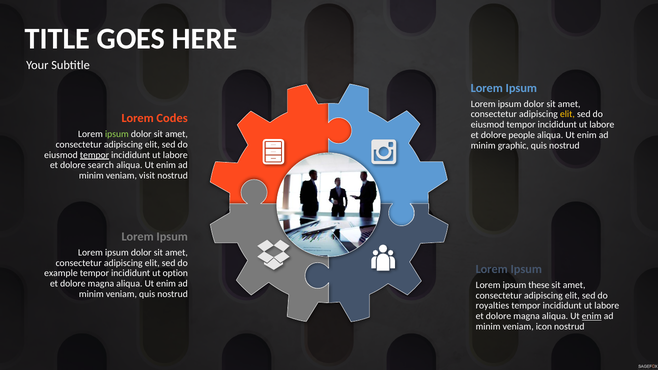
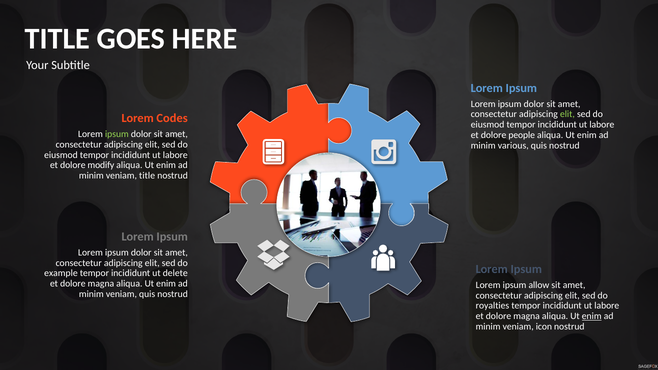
elit at (567, 114) colour: yellow -> light green
graphic: graphic -> various
tempor at (94, 155) underline: present -> none
search: search -> modify
veniam visit: visit -> title
option: option -> delete
these: these -> allow
